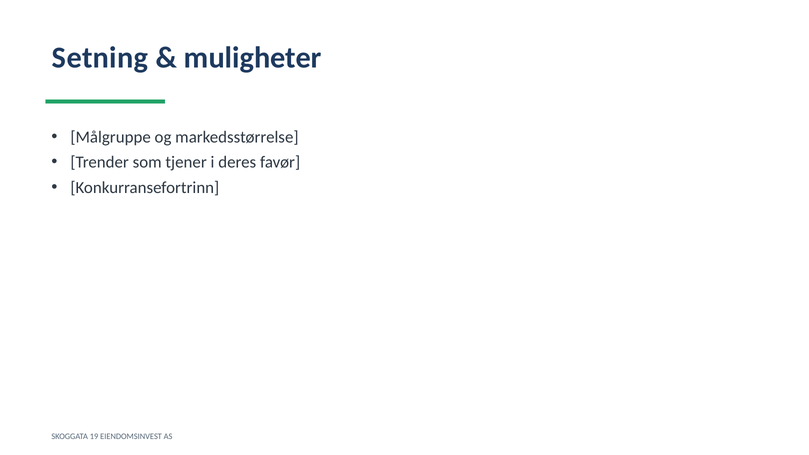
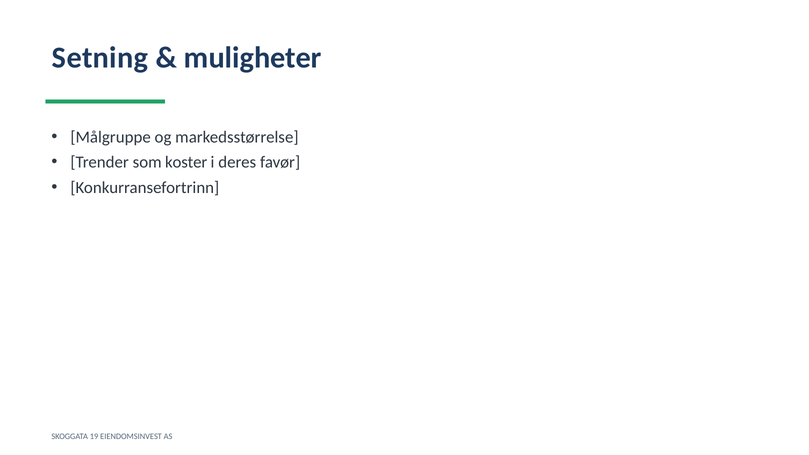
tjener: tjener -> koster
